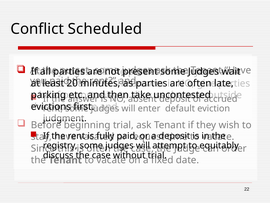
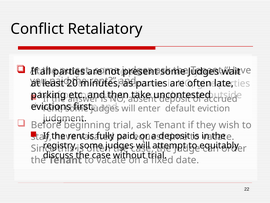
Scheduled: Scheduled -> Retaliatory
